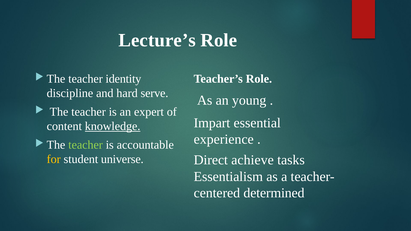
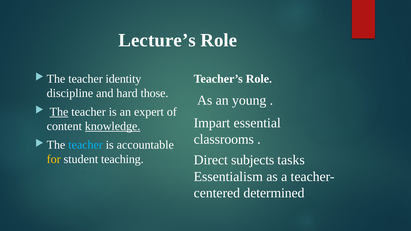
serve: serve -> those
The at (59, 112) underline: none -> present
experience: experience -> classrooms
teacher at (86, 145) colour: light green -> light blue
universe: universe -> teaching
achieve: achieve -> subjects
